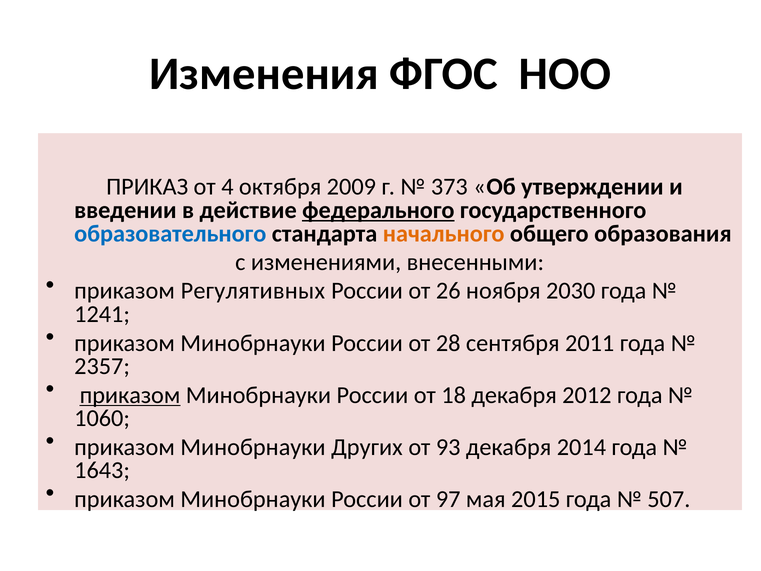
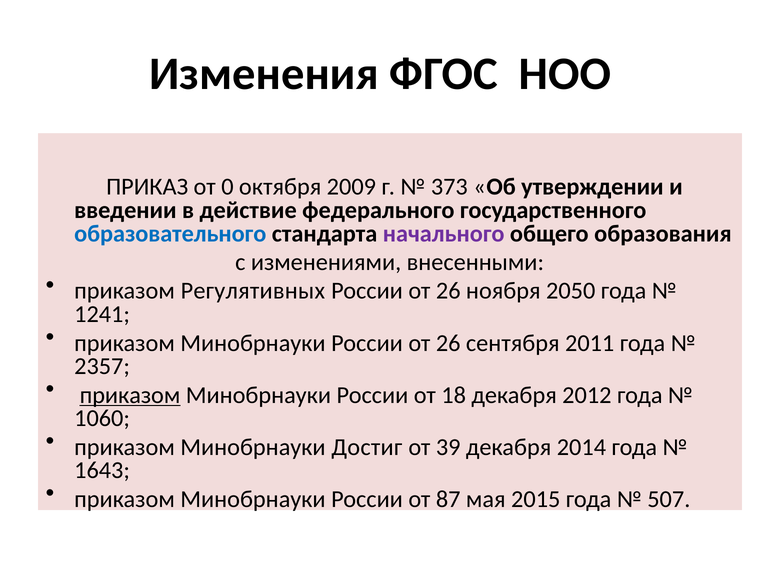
4: 4 -> 0
федерального underline: present -> none
начального colour: orange -> purple
2030: 2030 -> 2050
Минобрнауки России от 28: 28 -> 26
Других: Других -> Достиг
93: 93 -> 39
97: 97 -> 87
